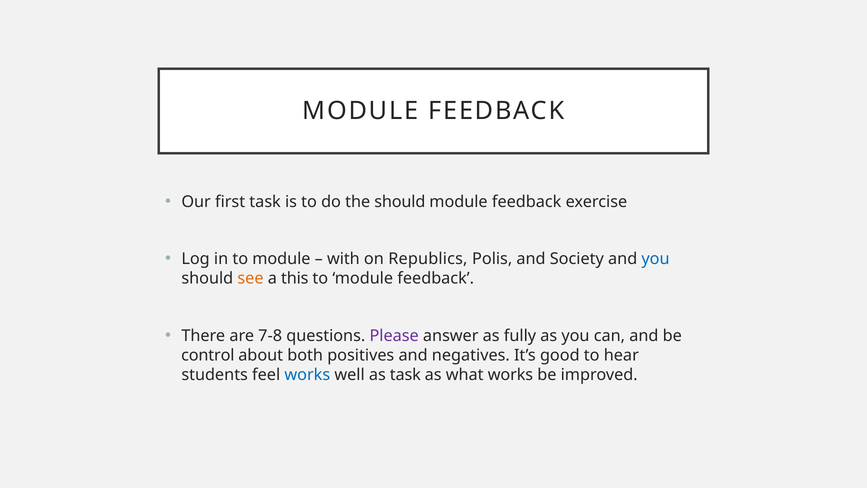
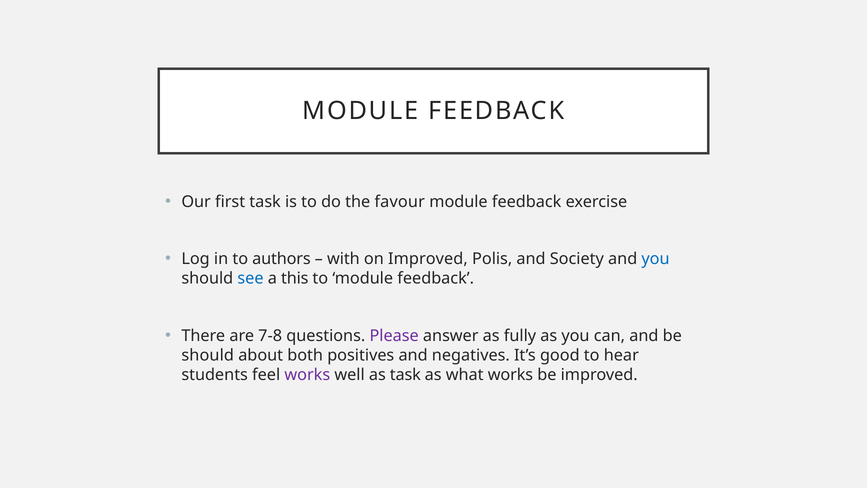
the should: should -> favour
in to module: module -> authors
on Republics: Republics -> Improved
see colour: orange -> blue
control at (208, 355): control -> should
works at (307, 374) colour: blue -> purple
